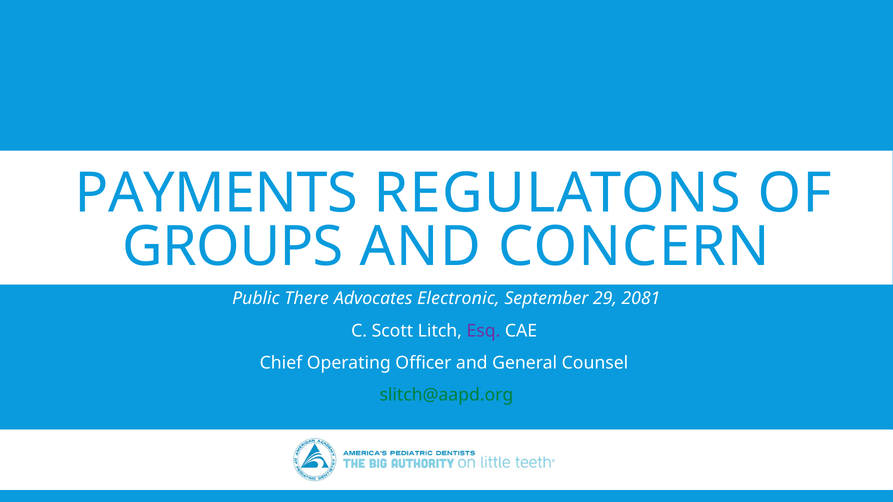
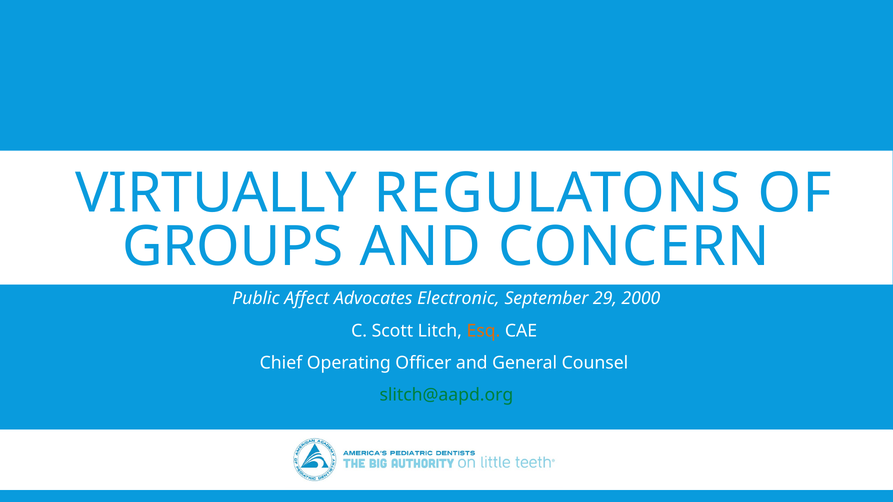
PAYMENTS: PAYMENTS -> VIRTUALLY
There: There -> Affect
2081: 2081 -> 2000
Esq colour: purple -> orange
